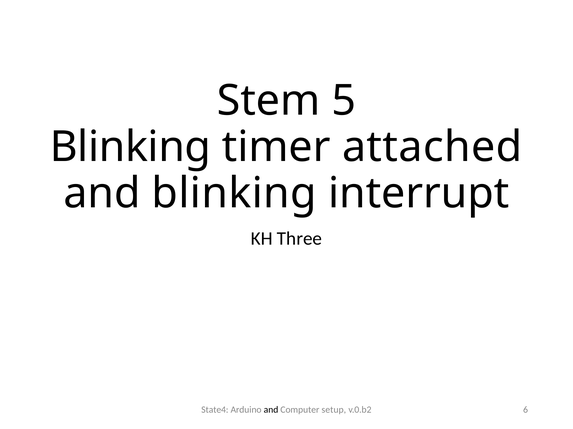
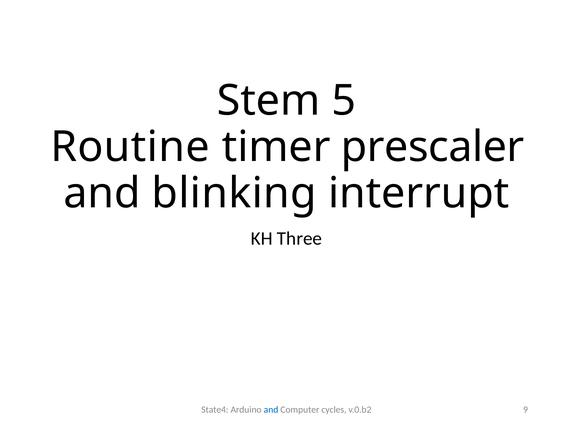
Blinking at (130, 147): Blinking -> Routine
attached: attached -> prescaler
and at (271, 410) colour: black -> blue
setup: setup -> cycles
6: 6 -> 9
